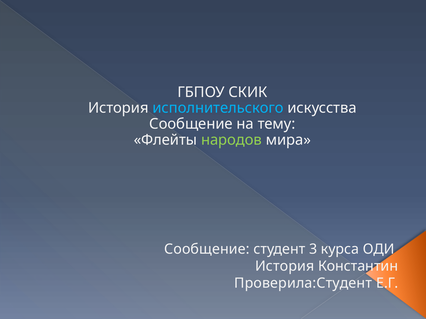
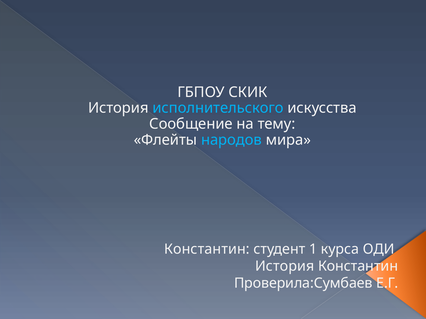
народов colour: light green -> light blue
Сообщение at (207, 250): Сообщение -> Константин
3: 3 -> 1
Проверила:Студент: Проверила:Студент -> Проверила:Сумбаев
